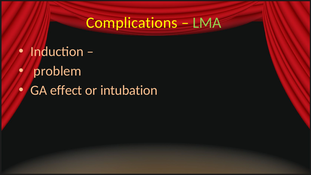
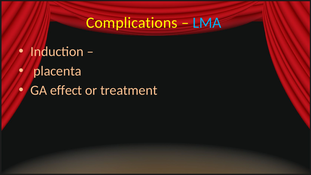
LMA colour: light green -> light blue
problem: problem -> placenta
intubation: intubation -> treatment
